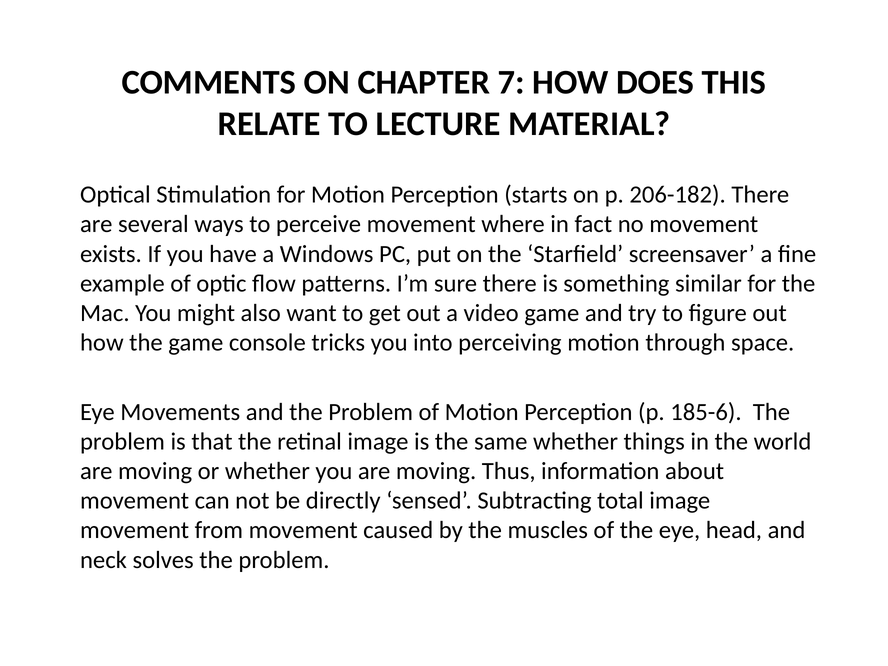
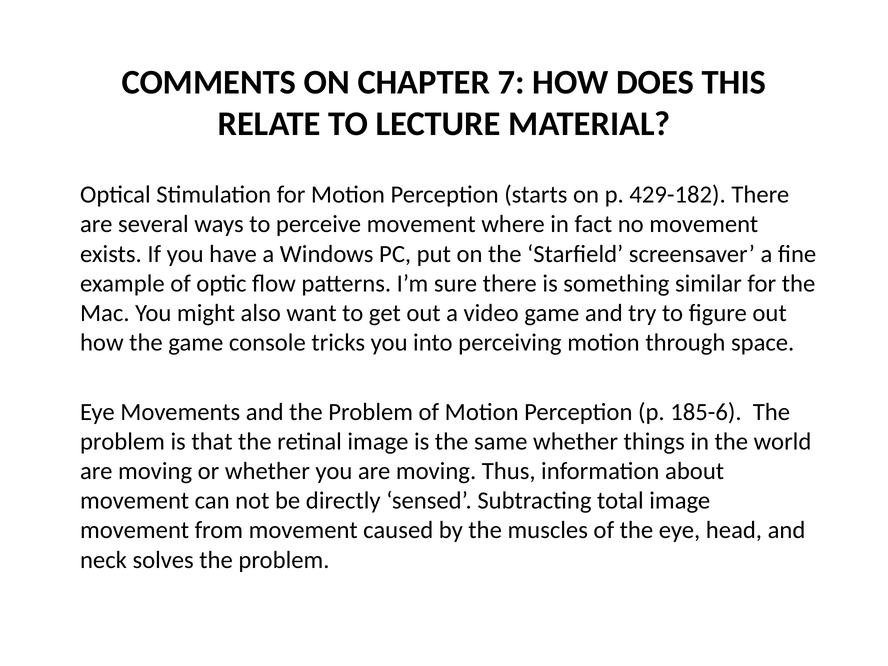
206-182: 206-182 -> 429-182
